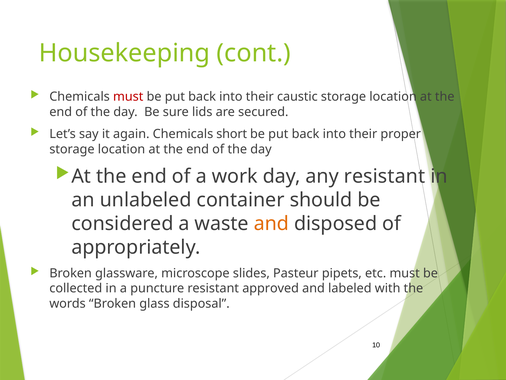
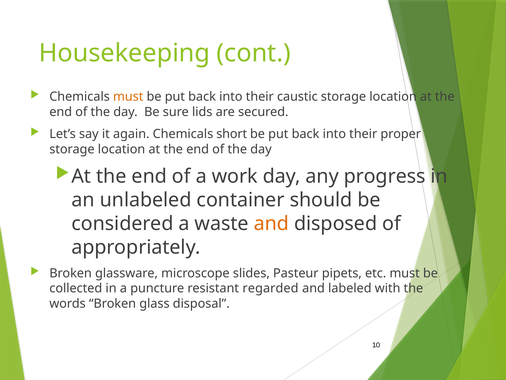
must at (128, 97) colour: red -> orange
any resistant: resistant -> progress
approved: approved -> regarded
